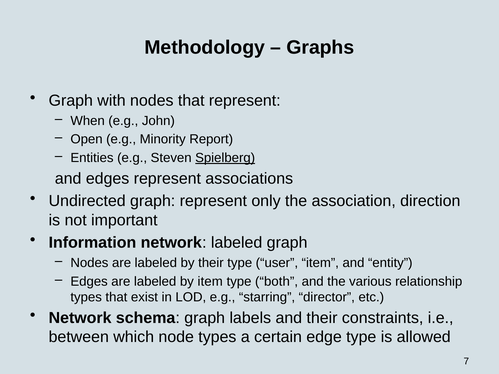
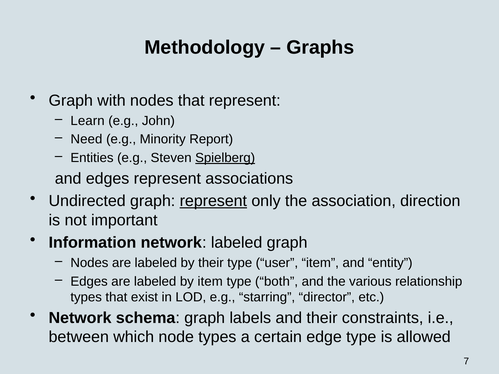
When: When -> Learn
Open: Open -> Need
represent at (213, 201) underline: none -> present
